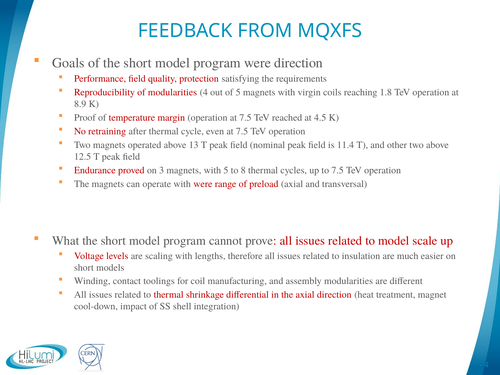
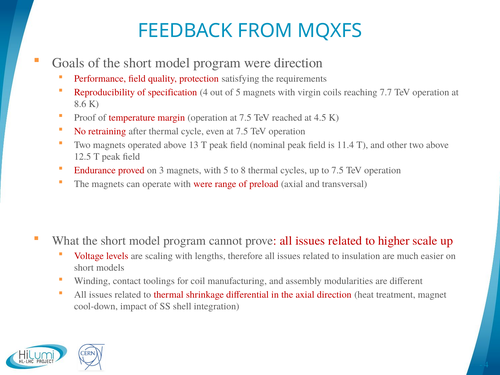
of modularities: modularities -> specification
1.8: 1.8 -> 7.7
8.9: 8.9 -> 8.6
to model: model -> higher
